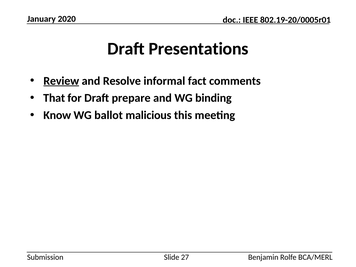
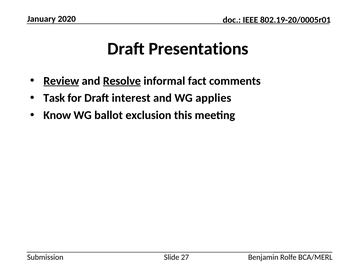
Resolve underline: none -> present
That: That -> Task
prepare: prepare -> interest
binding: binding -> applies
malicious: malicious -> exclusion
